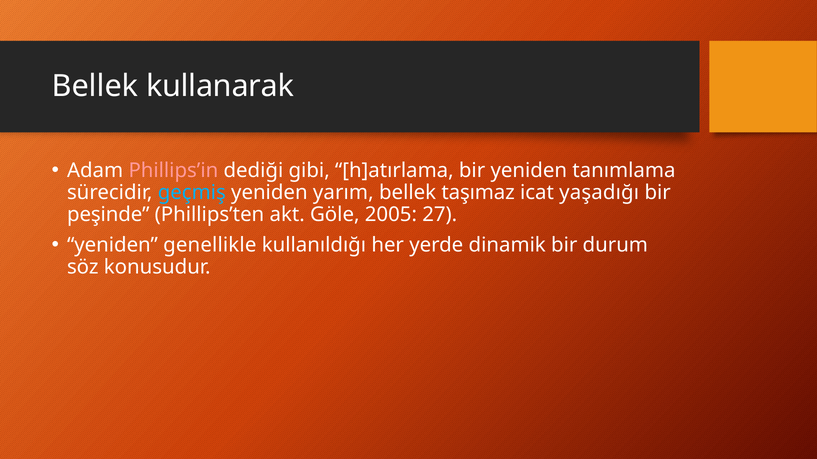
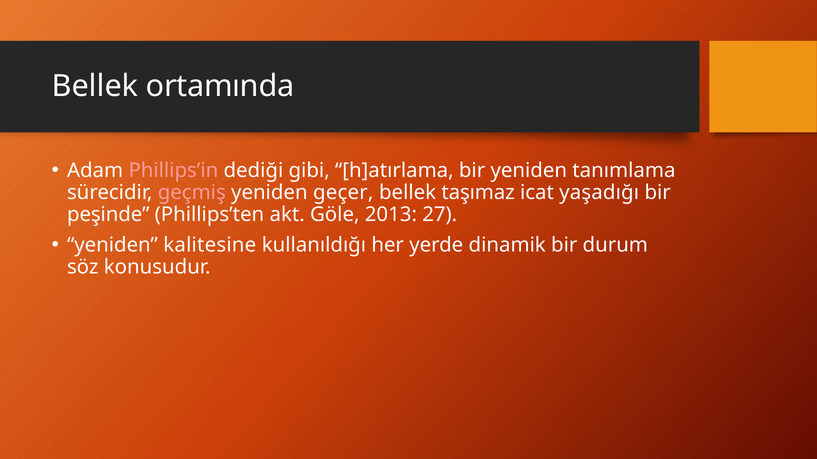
kullanarak: kullanarak -> ortamında
geçmiş colour: light blue -> pink
yarım: yarım -> geçer
2005: 2005 -> 2013
genellikle: genellikle -> kalitesine
